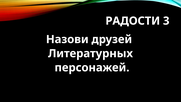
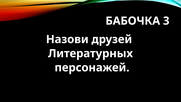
РАДОСТИ: РАДОСТИ -> БАБОЧКА
